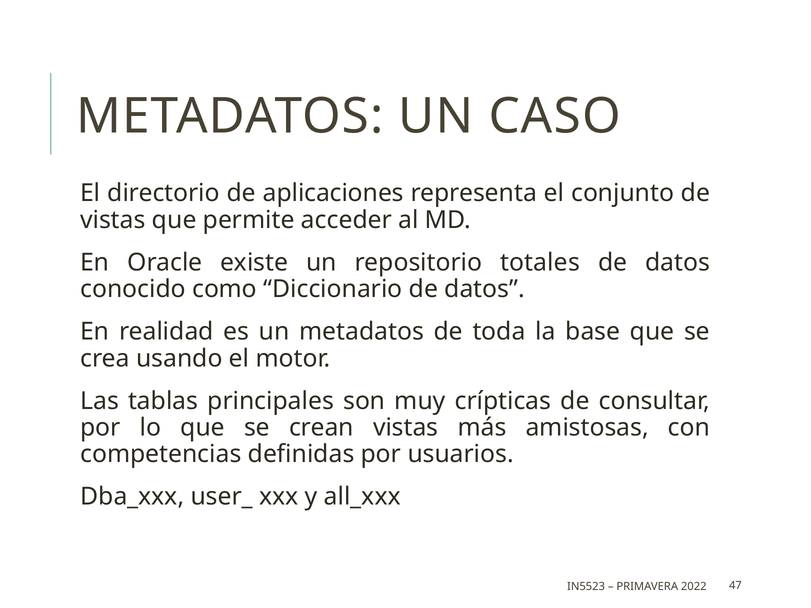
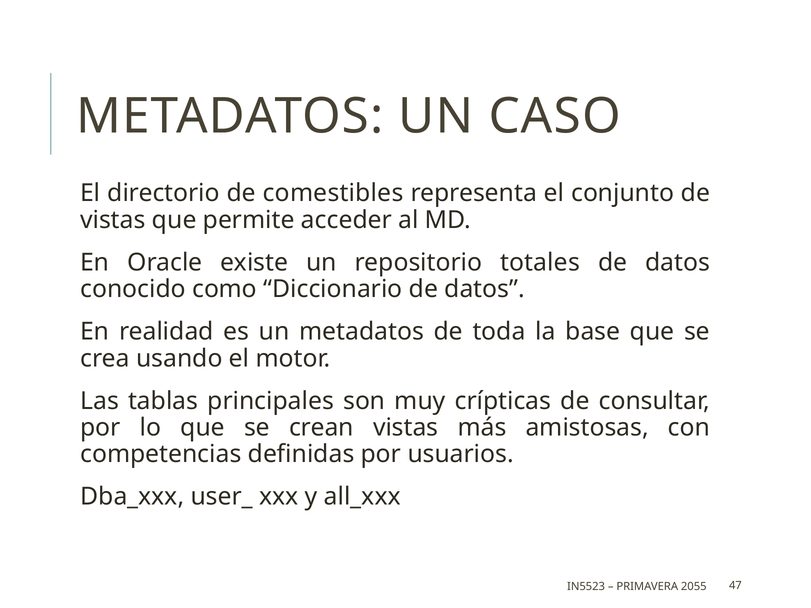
aplicaciones: aplicaciones -> comestibles
2022: 2022 -> 2055
